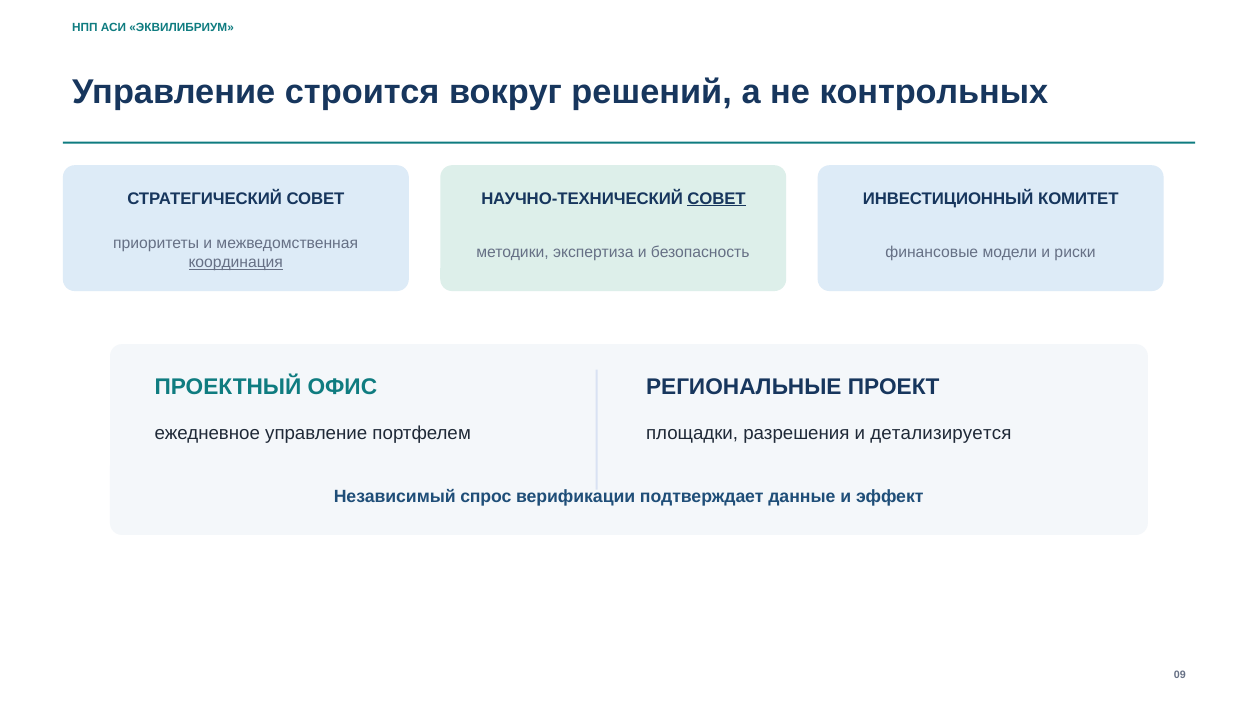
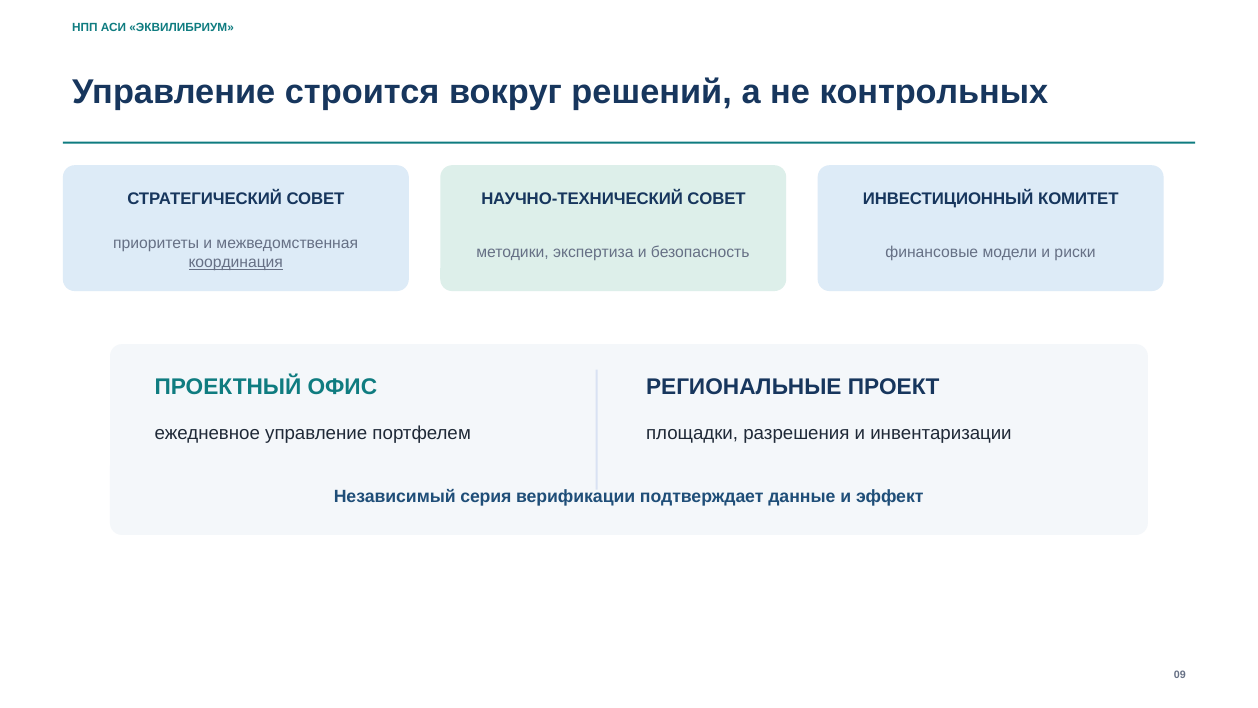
СОВЕТ at (717, 199) underline: present -> none
детализируется: детализируется -> инвентаризации
спрос: спрос -> серия
